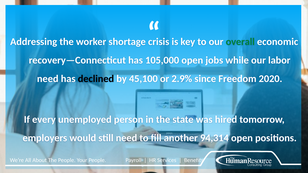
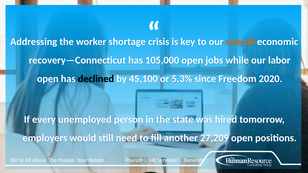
overall colour: green -> orange
need at (48, 79): need -> open
2.9%: 2.9% -> 5.3%
94,314: 94,314 -> 27,209
